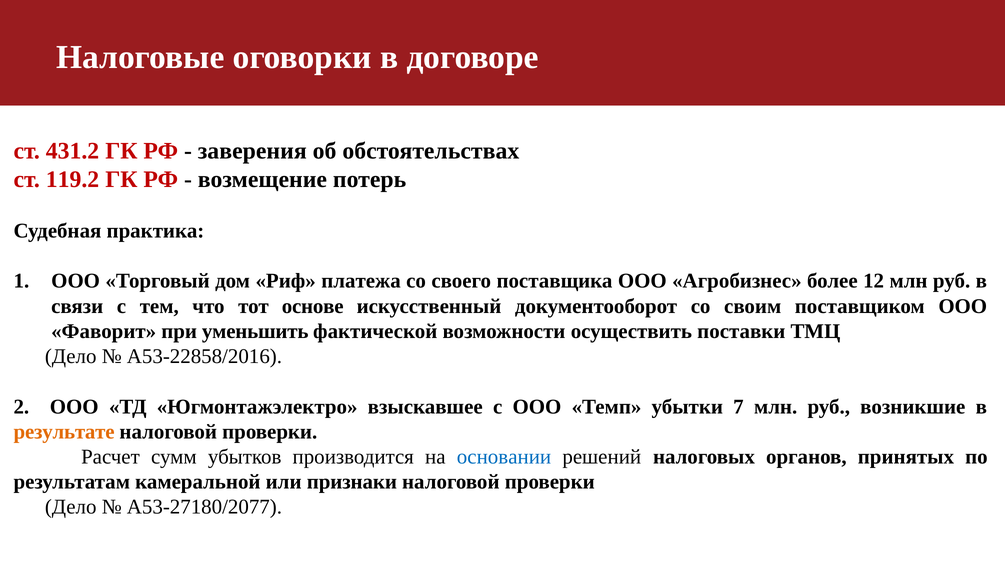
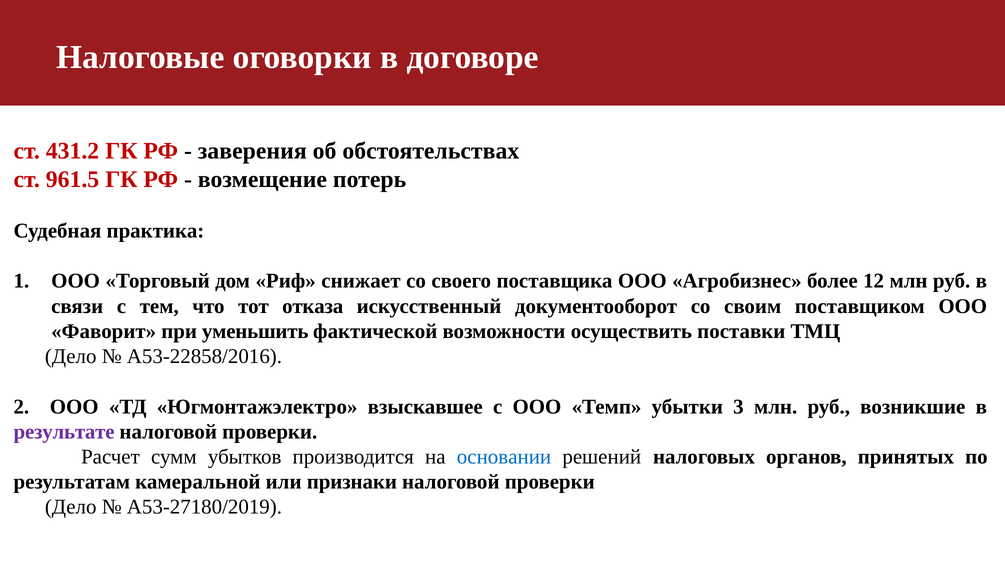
119.2: 119.2 -> 961.5
платежа: платежа -> снижает
основе: основе -> отказа
7: 7 -> 3
результате colour: orange -> purple
А53-27180/2077: А53-27180/2077 -> А53-27180/2019
